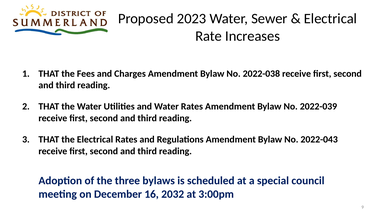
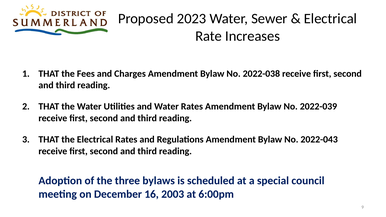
2032: 2032 -> 2003
3:00pm: 3:00pm -> 6:00pm
